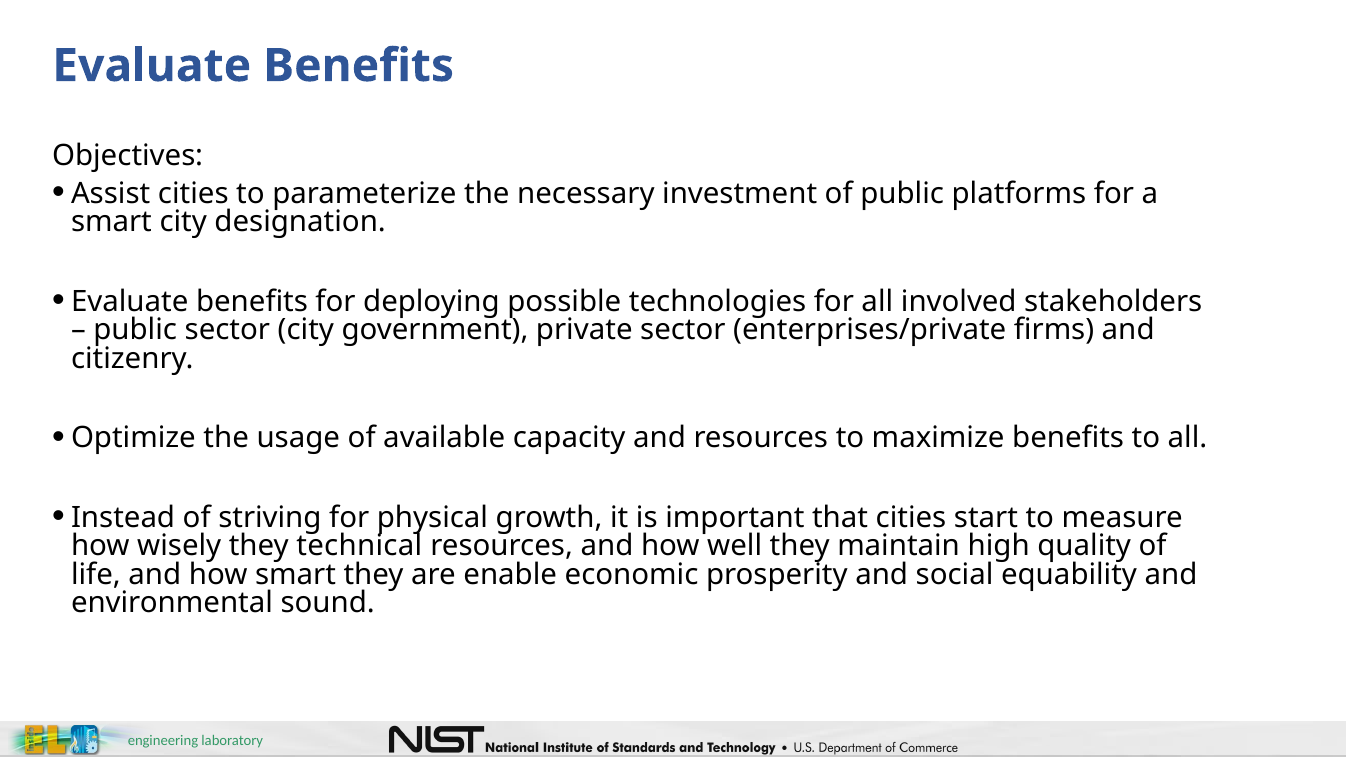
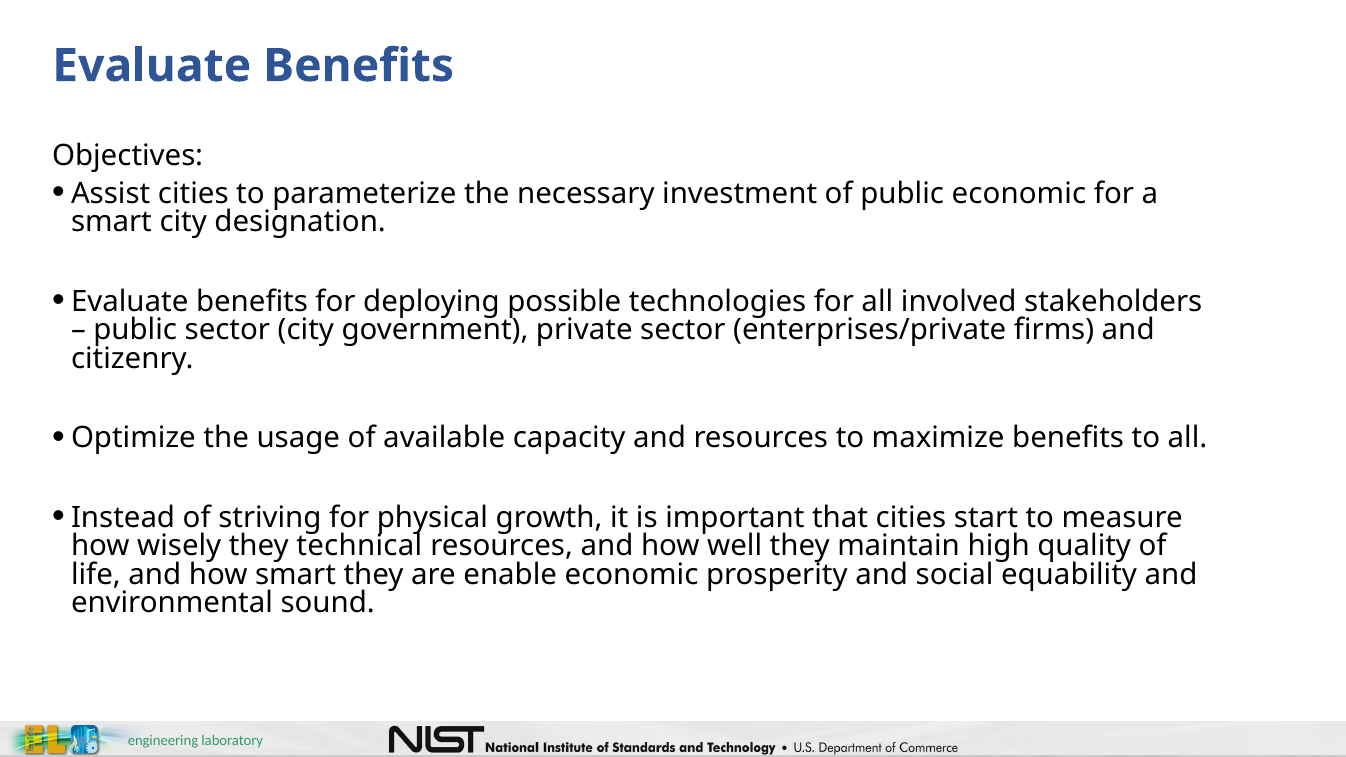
public platforms: platforms -> economic
